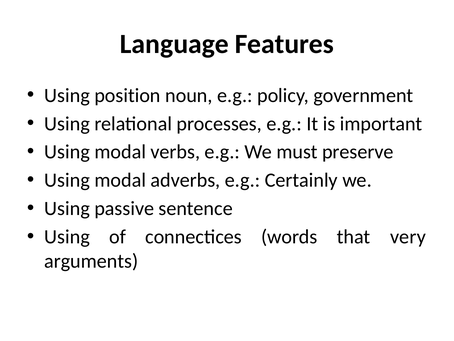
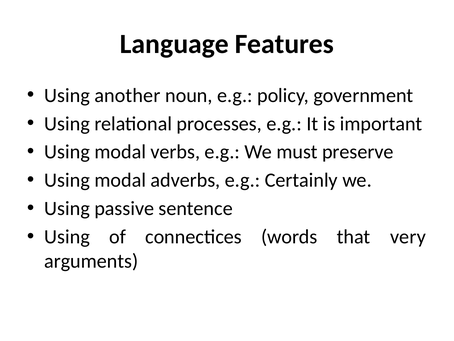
position: position -> another
